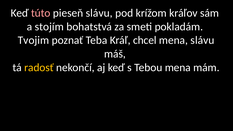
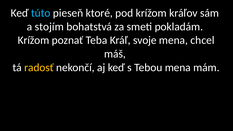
túto colour: pink -> light blue
pieseň slávu: slávu -> ktoré
Tvojim at (33, 40): Tvojim -> Krížom
chcel: chcel -> svoje
mena slávu: slávu -> chcel
